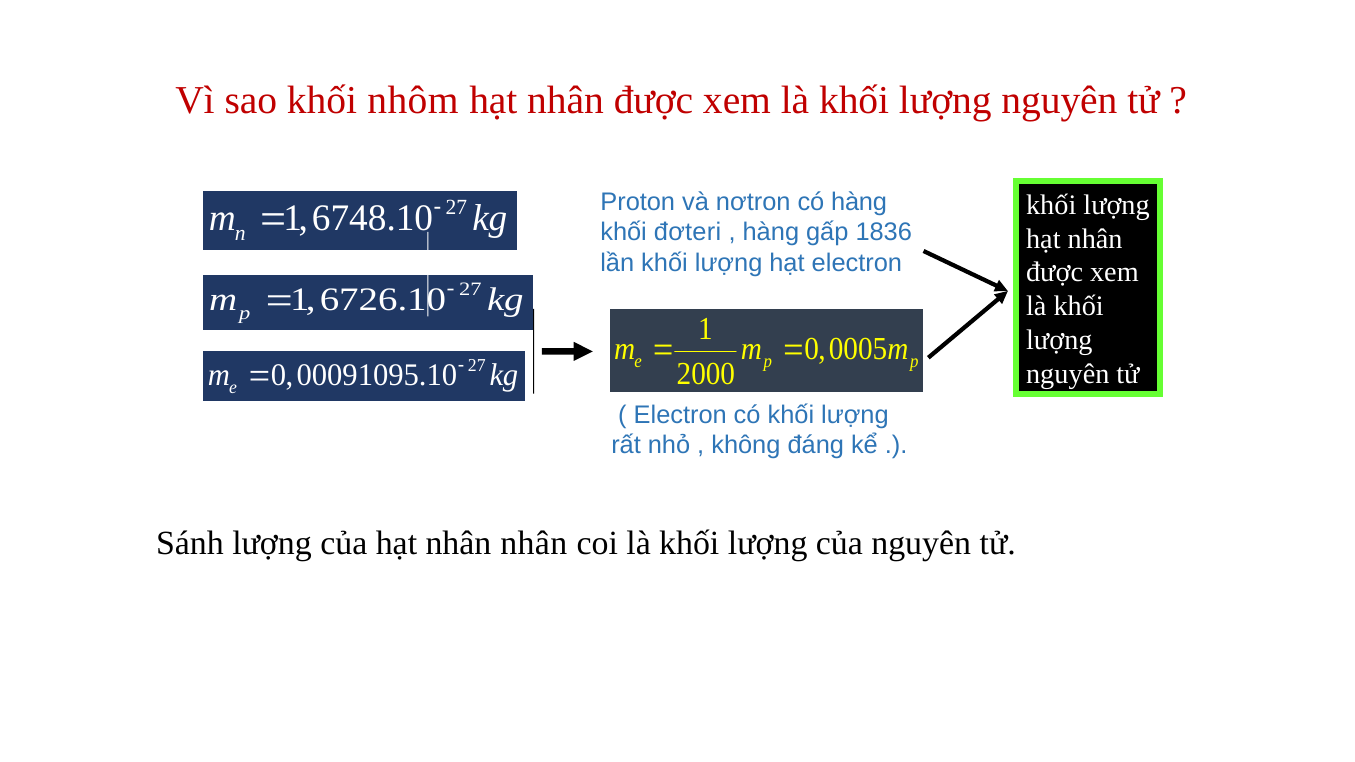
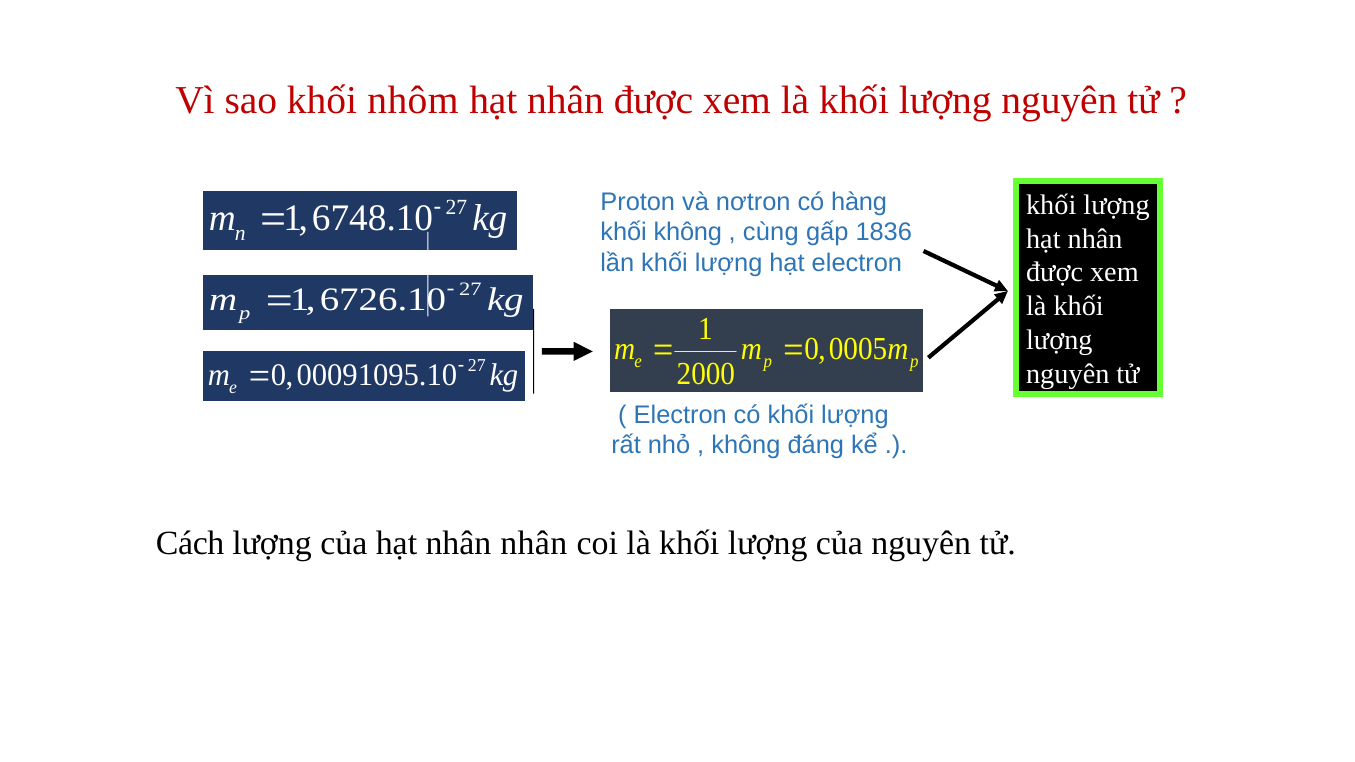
khối đơteri: đơteri -> không
hàng at (771, 232): hàng -> cùng
Sánh: Sánh -> Cách
